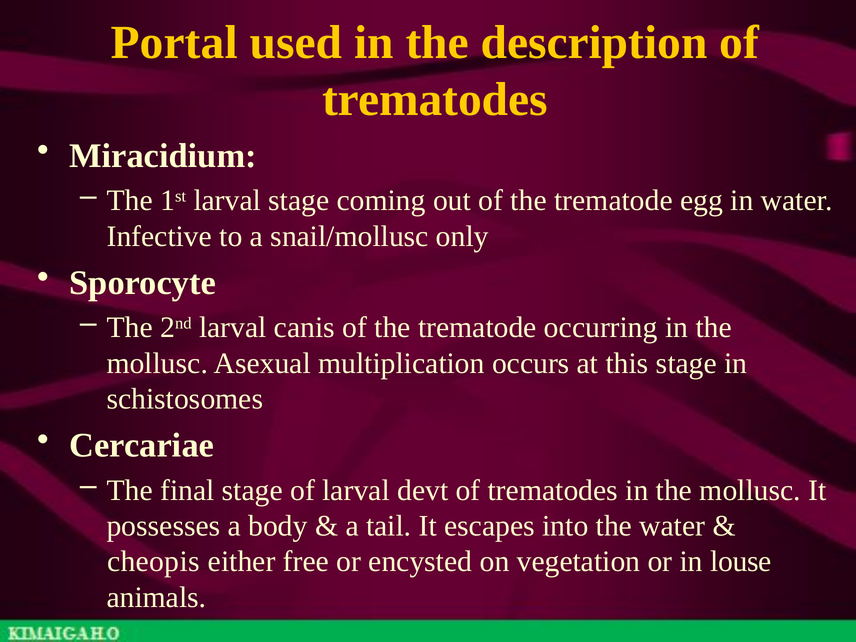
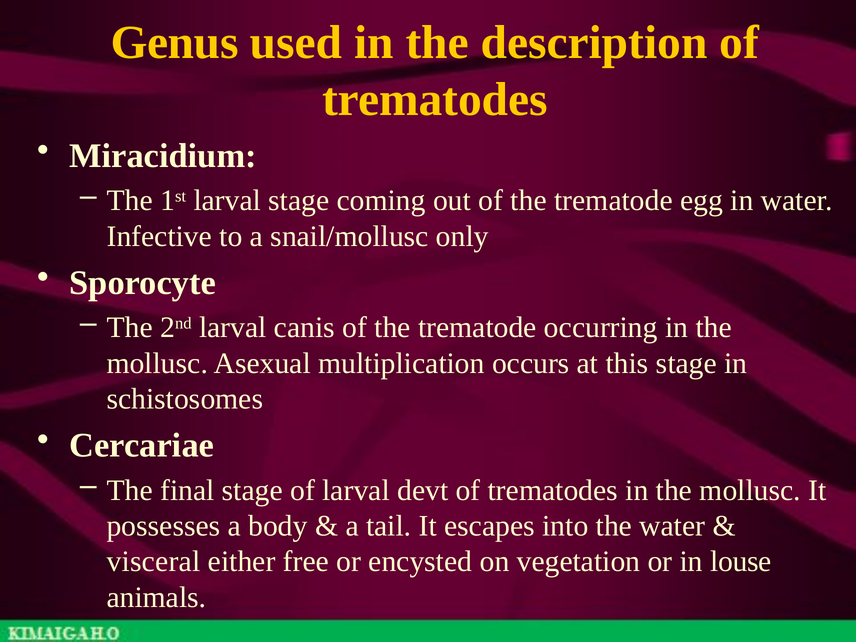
Portal: Portal -> Genus
cheopis: cheopis -> visceral
